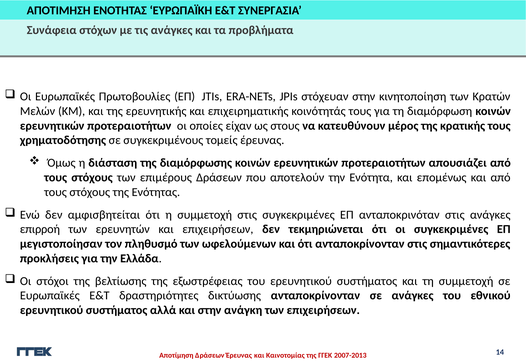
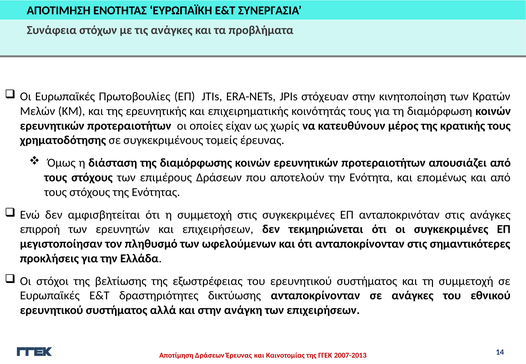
στους: στους -> χωρίς
